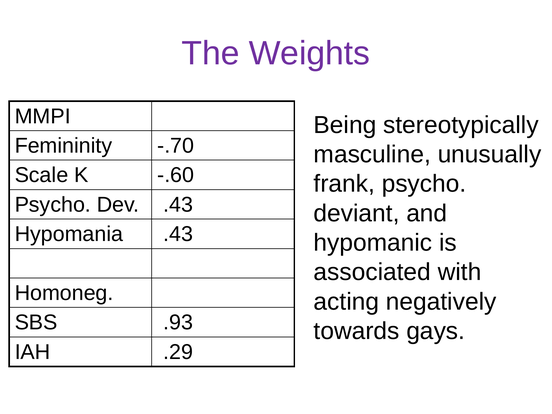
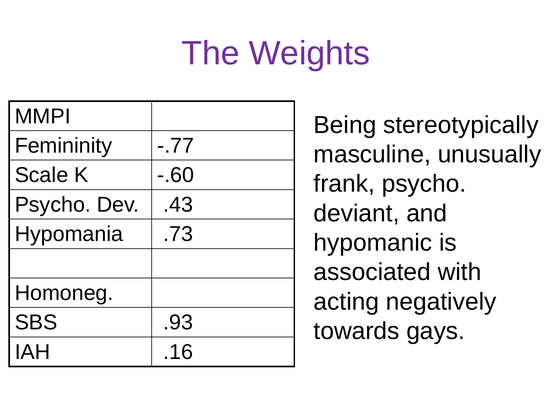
-.70: -.70 -> -.77
Hypomania .43: .43 -> .73
.29: .29 -> .16
